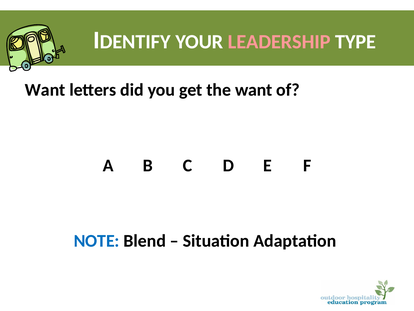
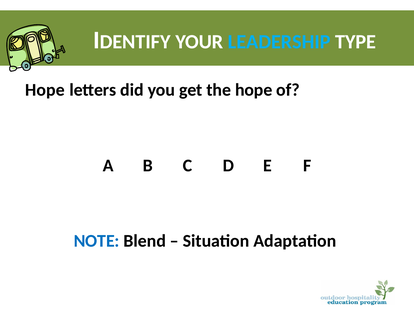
LEADERSHIP colour: pink -> light blue
Want at (45, 90): Want -> Hope
the want: want -> hope
